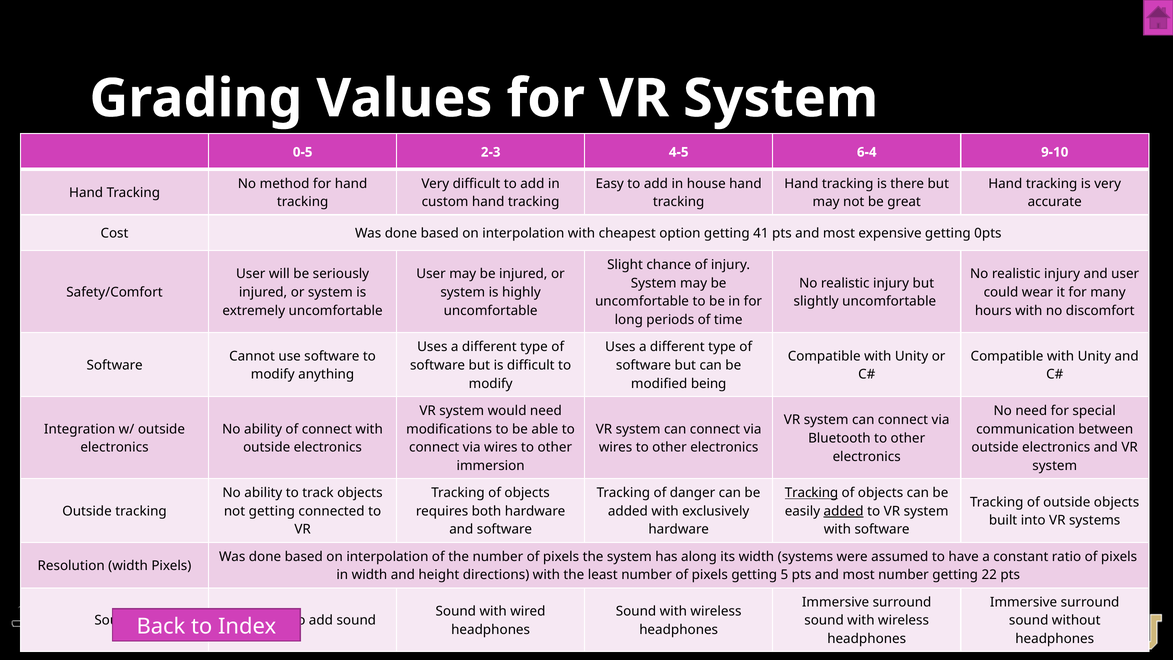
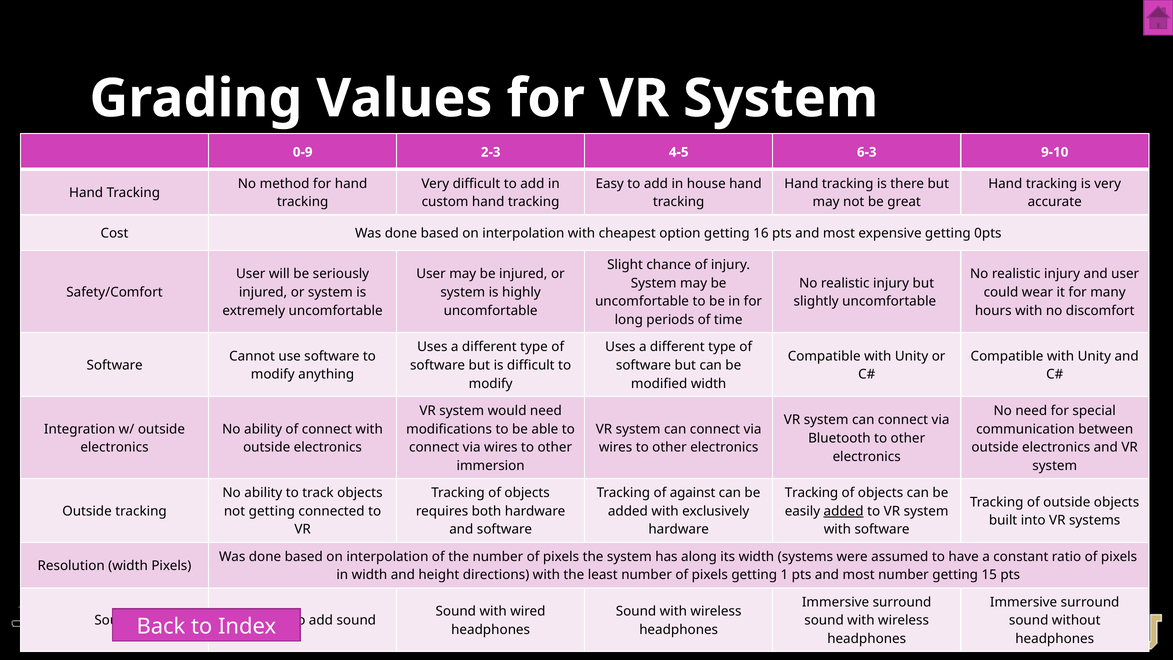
0-5: 0-5 -> 0-9
6-4: 6-4 -> 6-3
41: 41 -> 16
modified being: being -> width
danger: danger -> against
Tracking at (812, 493) underline: present -> none
5: 5 -> 1
22: 22 -> 15
